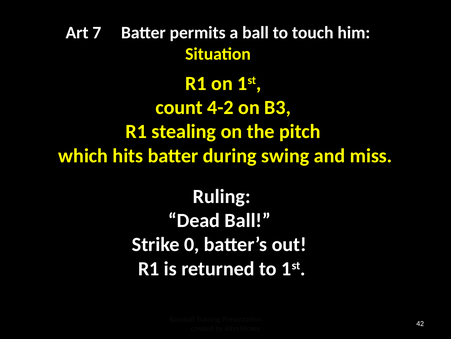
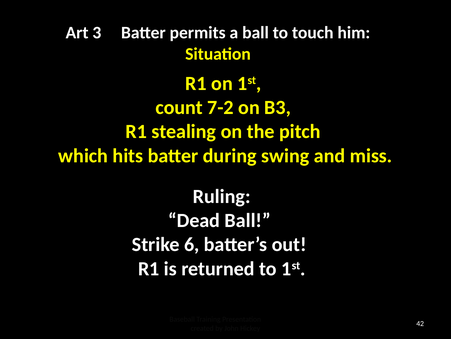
7: 7 -> 3
4-2: 4-2 -> 7-2
0: 0 -> 6
